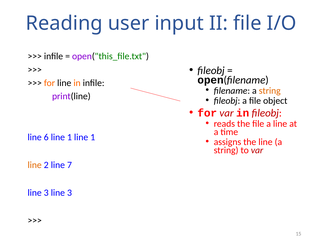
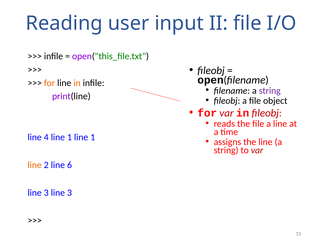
string at (270, 91) colour: orange -> purple
6: 6 -> 4
7: 7 -> 6
